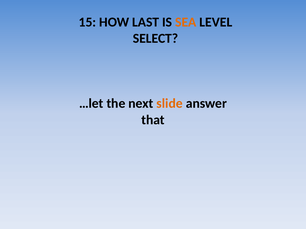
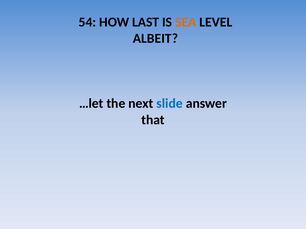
15: 15 -> 54
SELECT: SELECT -> ALBEIT
slide colour: orange -> blue
